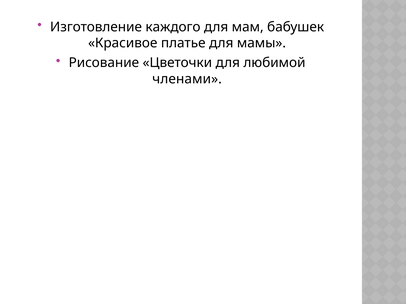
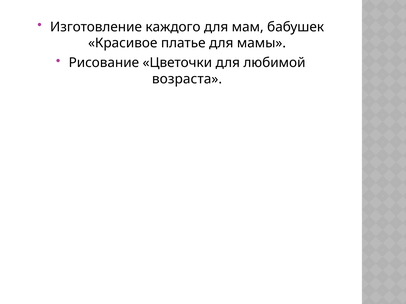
членами: членами -> возраста
